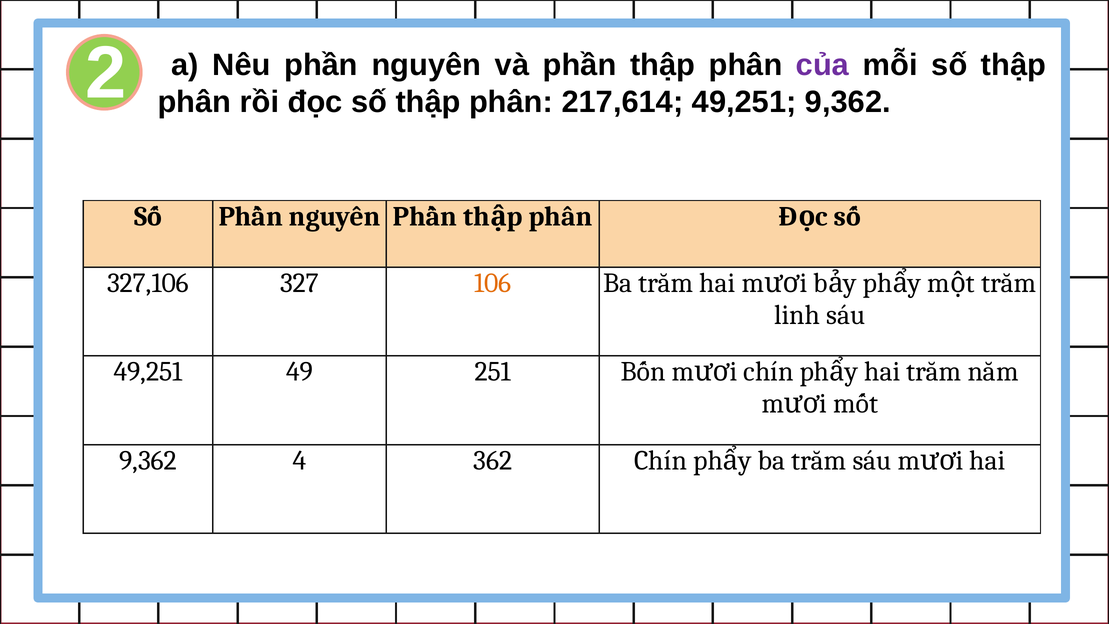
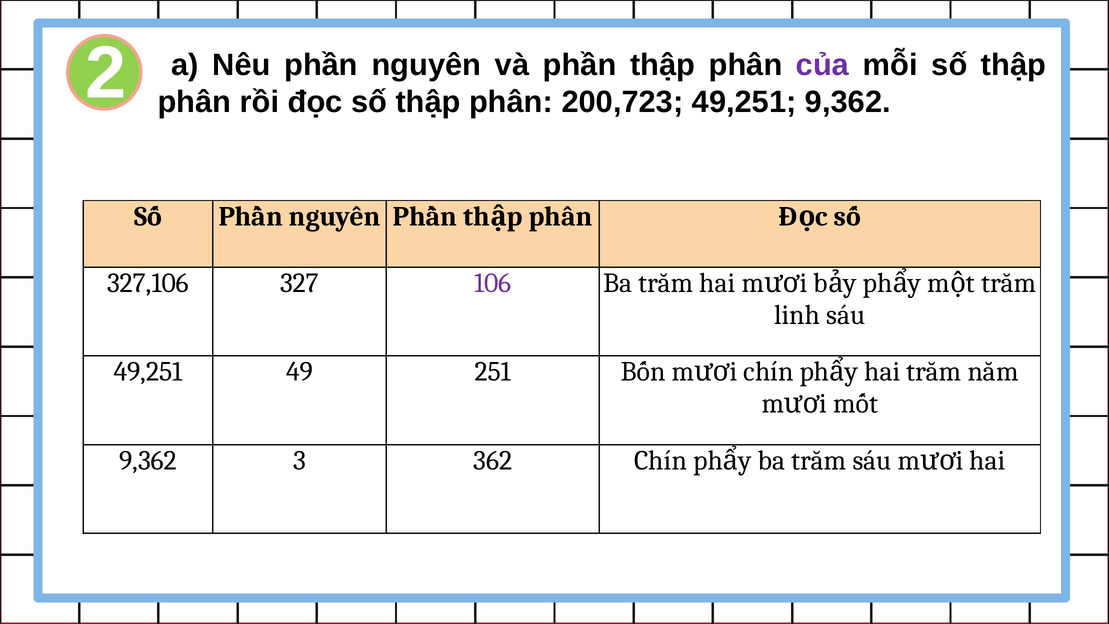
217,614: 217,614 -> 200,723
106 colour: orange -> purple
4: 4 -> 3
